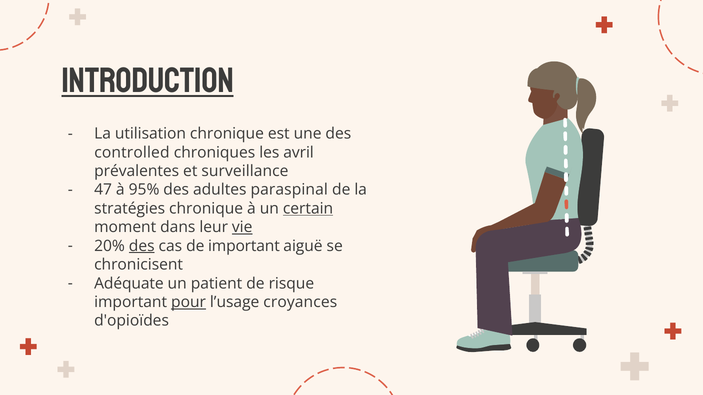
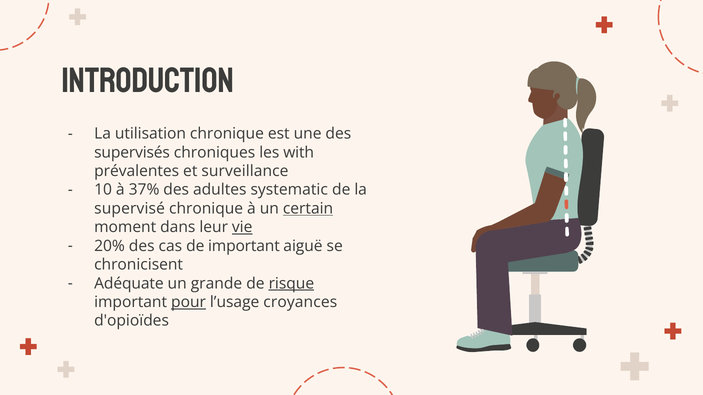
INTRODUCTION underline: present -> none
controlled: controlled -> supervisés
avril: avril -> with
47: 47 -> 10
95%: 95% -> 37%
paraspinal: paraspinal -> systematic
stratégies: stratégies -> supervisé
des at (142, 246) underline: present -> none
patient: patient -> grande
risque underline: none -> present
